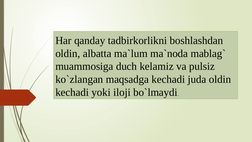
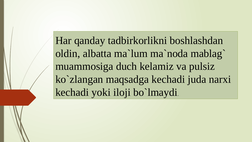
juda oldin: oldin -> narxi
